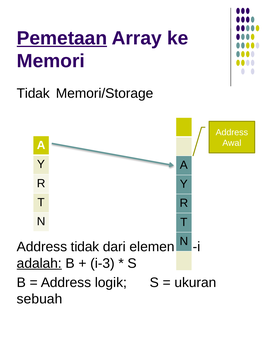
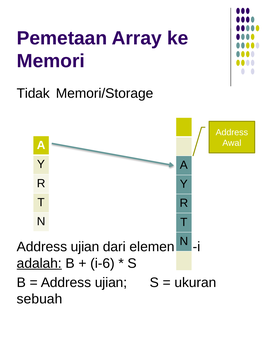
Pemetaan underline: present -> none
tidak at (85, 247): tidak -> ujian
i-3: i-3 -> i-6
logik at (111, 283): logik -> ujian
